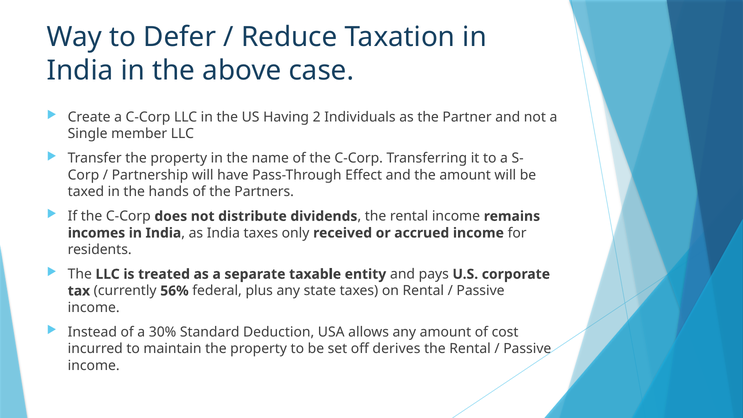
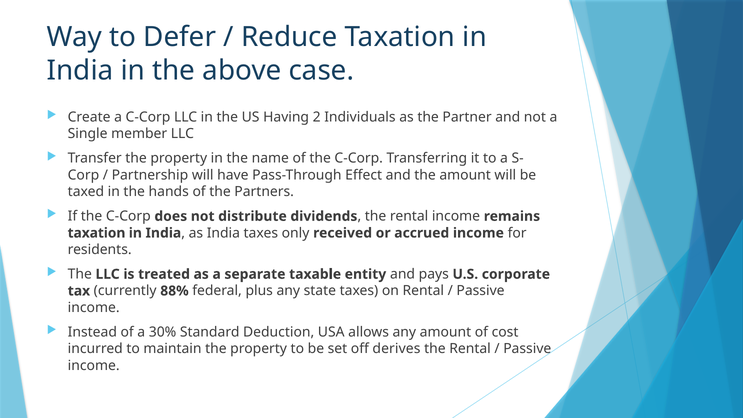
incomes at (96, 233): incomes -> taxation
56%: 56% -> 88%
